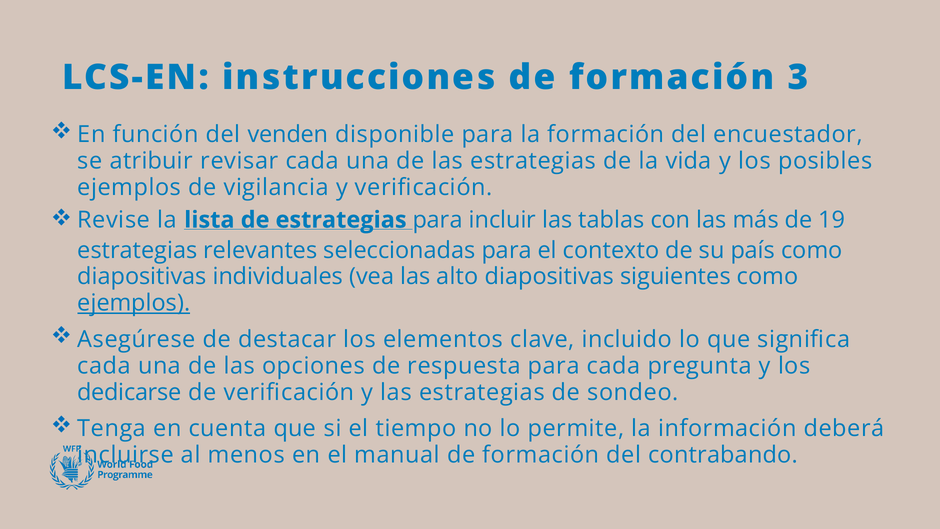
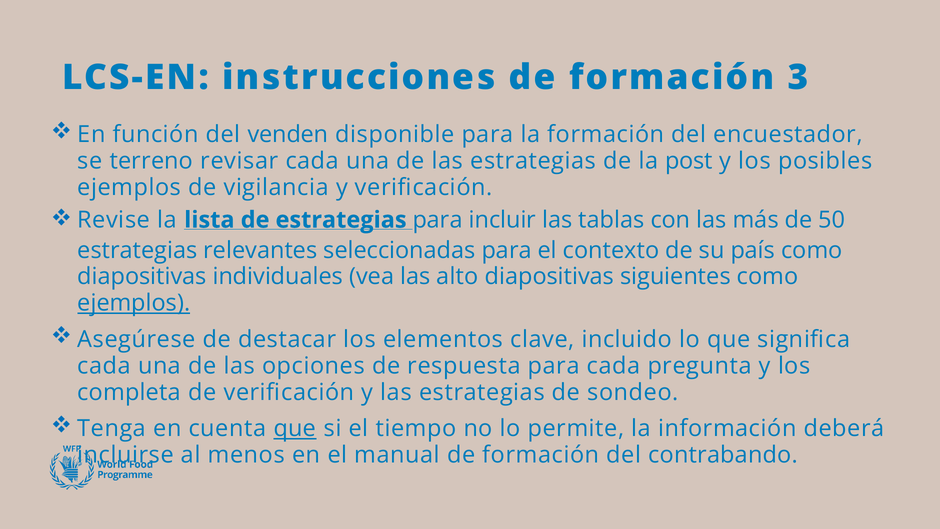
atribuir: atribuir -> terreno
vida: vida -> post
19: 19 -> 50
dedicarse: dedicarse -> completa
que at (295, 428) underline: none -> present
